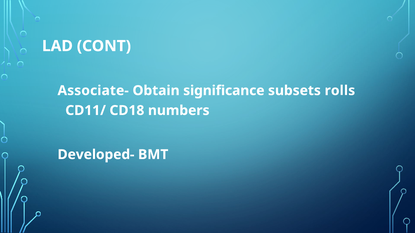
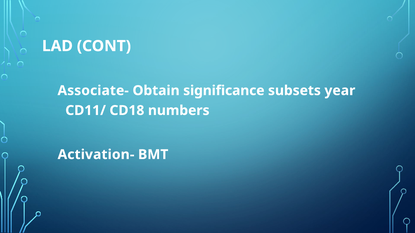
rolls: rolls -> year
Developed-: Developed- -> Activation-
